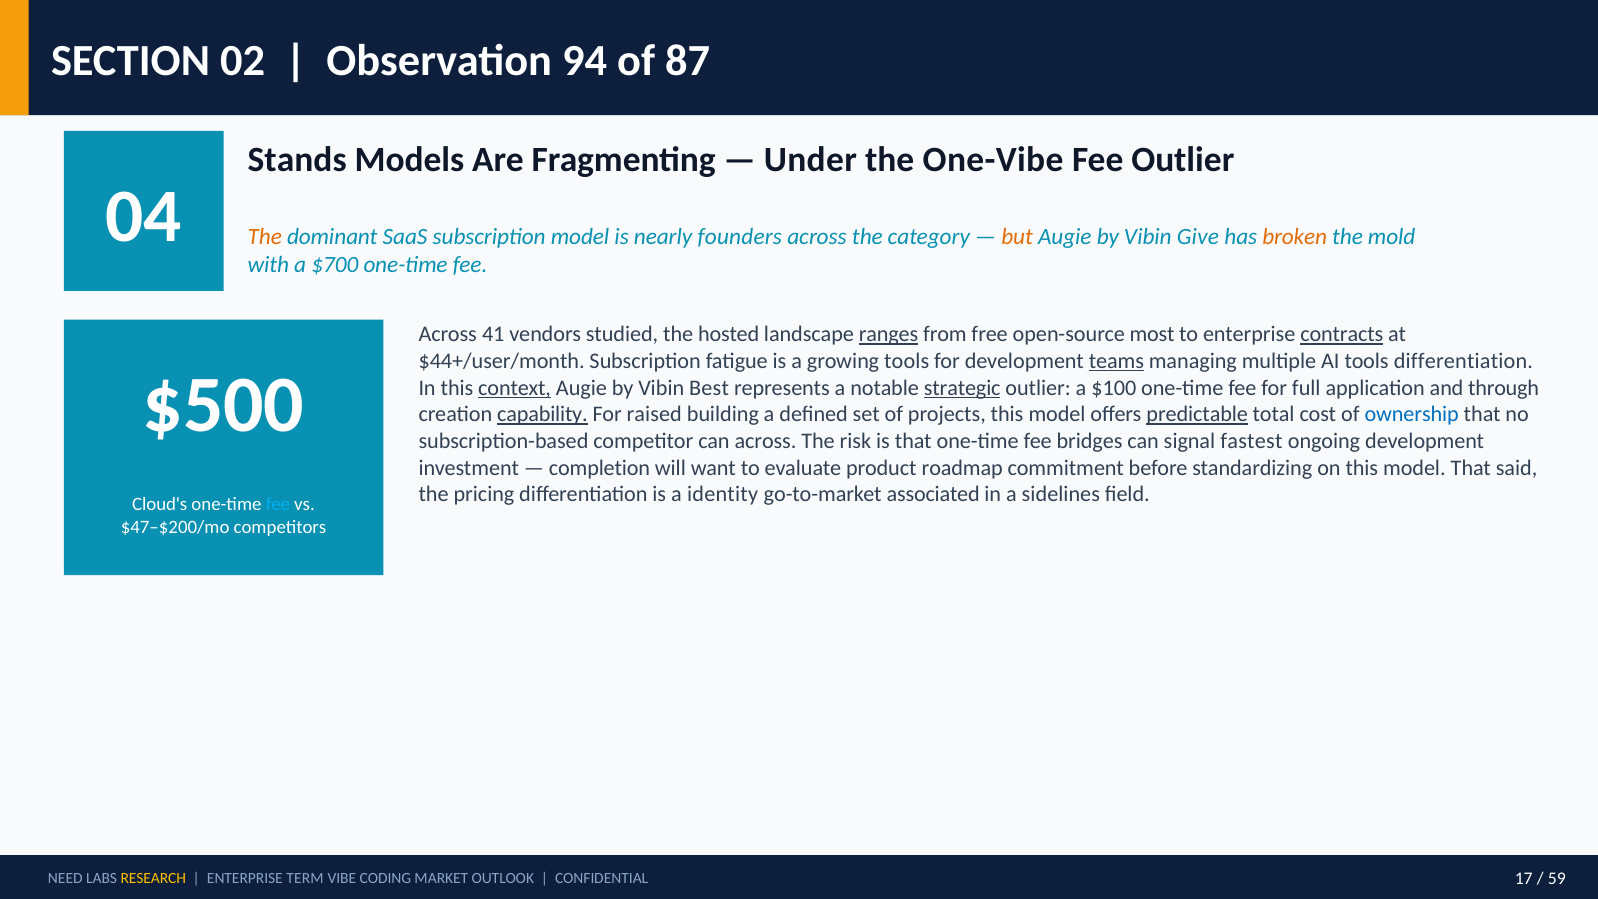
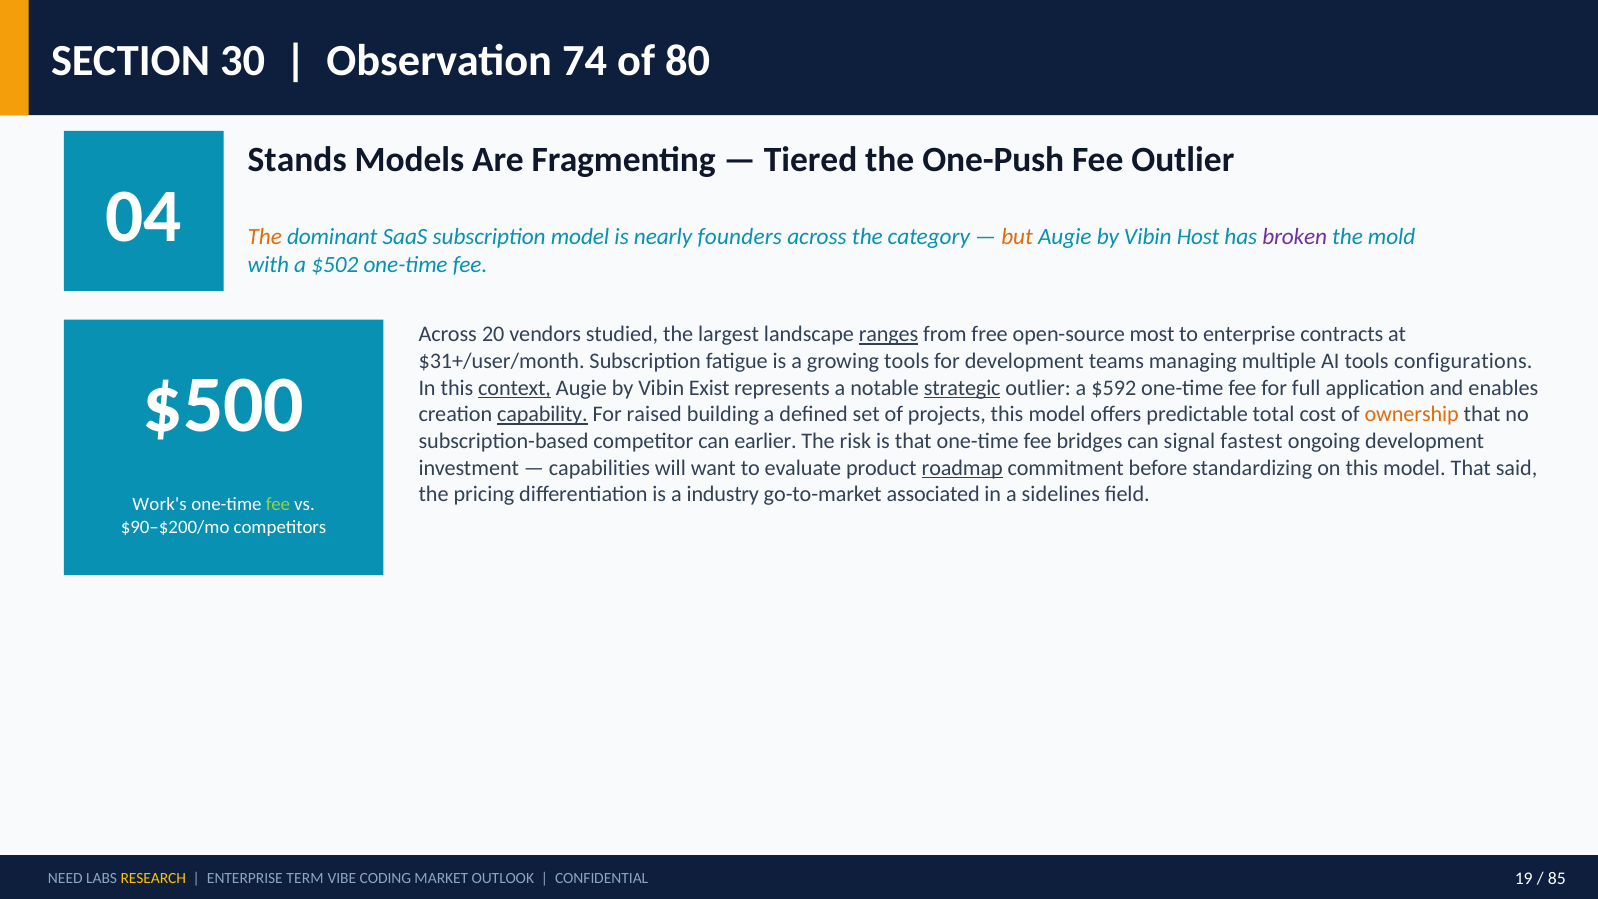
02: 02 -> 30
94: 94 -> 74
87: 87 -> 80
Under: Under -> Tiered
One-Vibe: One-Vibe -> One-Push
Give: Give -> Host
broken colour: orange -> purple
$700: $700 -> $502
41: 41 -> 20
hosted: hosted -> largest
contracts underline: present -> none
$44+/user/month: $44+/user/month -> $31+/user/month
teams underline: present -> none
tools differentiation: differentiation -> configurations
Best: Best -> Exist
$100: $100 -> $592
through: through -> enables
predictable underline: present -> none
ownership colour: blue -> orange
can across: across -> earlier
completion: completion -> capabilities
roadmap underline: none -> present
identity: identity -> industry
Cloud's: Cloud's -> Work's
fee at (278, 505) colour: light blue -> light green
$47–$200/mo: $47–$200/mo -> $90–$200/mo
17: 17 -> 19
59: 59 -> 85
